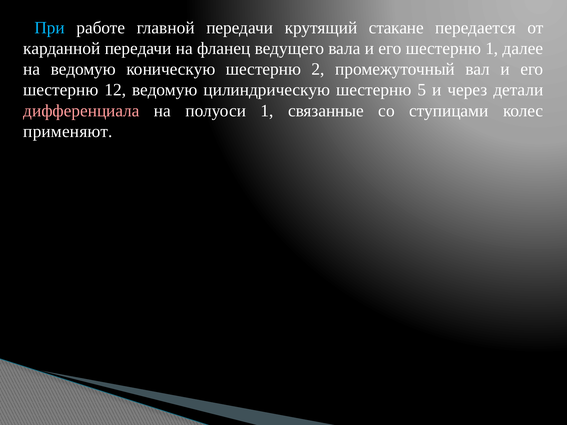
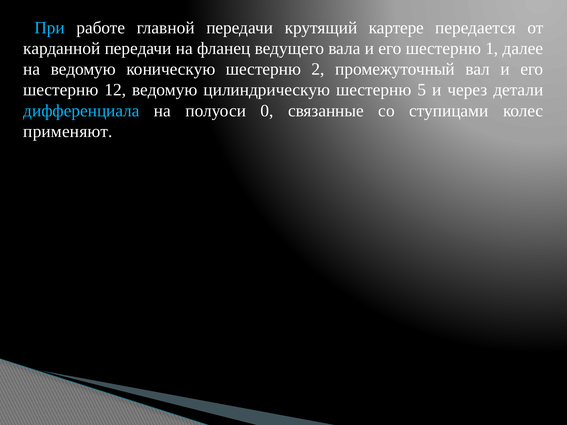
стакане: стакане -> картере
дифференциала colour: pink -> light blue
полуоси 1: 1 -> 0
